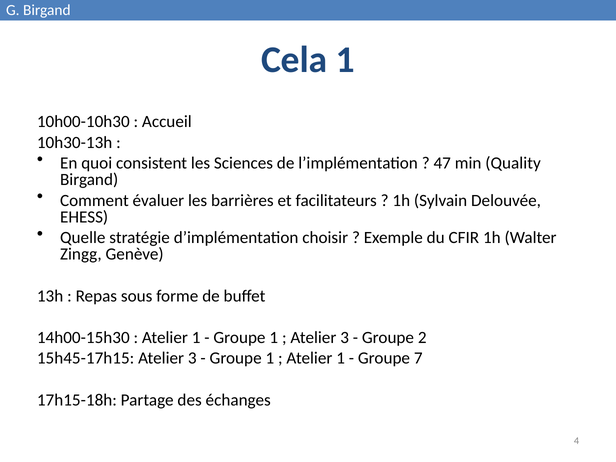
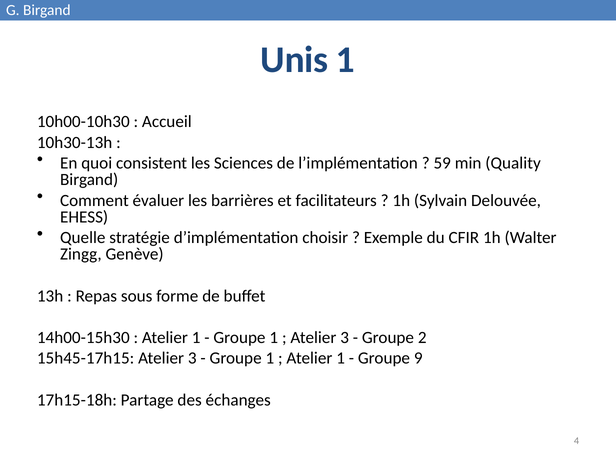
Cela: Cela -> Unis
47: 47 -> 59
7: 7 -> 9
